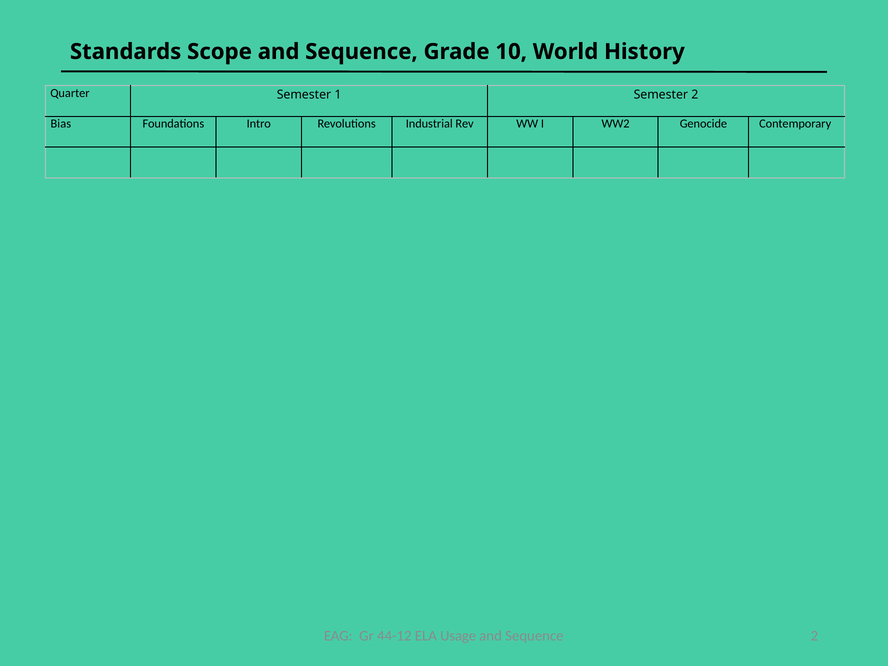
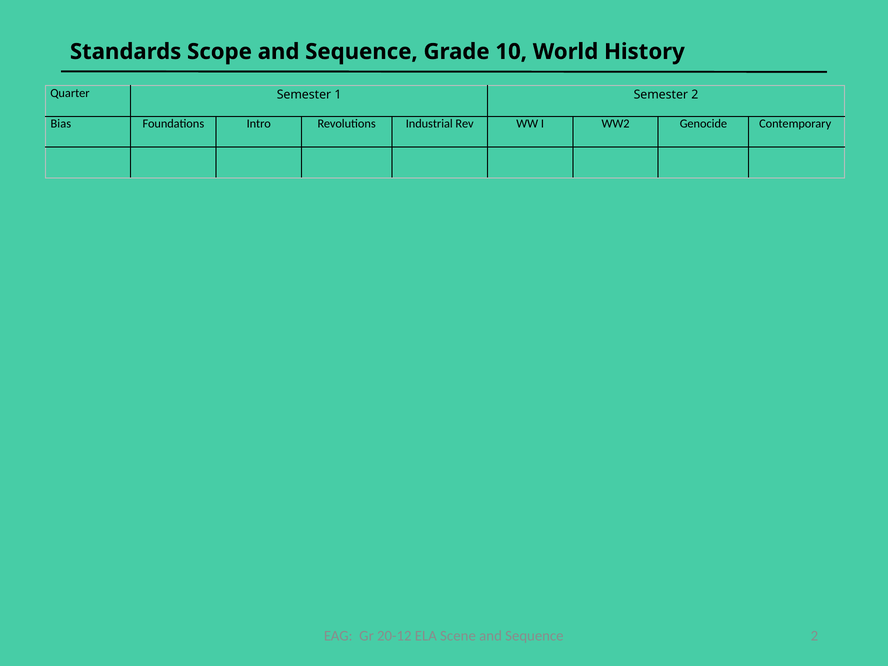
44-12: 44-12 -> 20-12
Usage: Usage -> Scene
